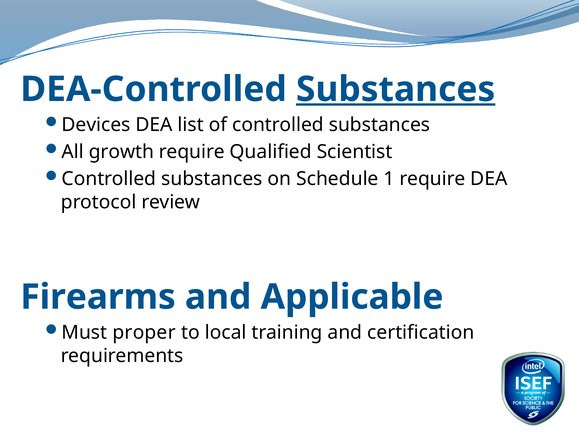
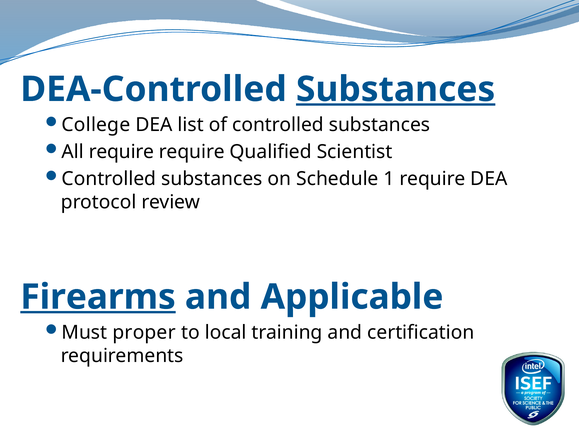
Devices: Devices -> College
All growth: growth -> require
Firearms underline: none -> present
